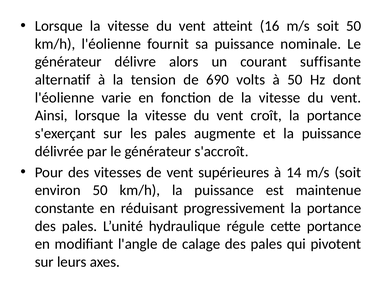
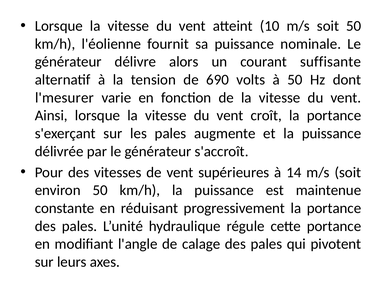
16: 16 -> 10
l'éolienne at (65, 98): l'éolienne -> l'mesurer
